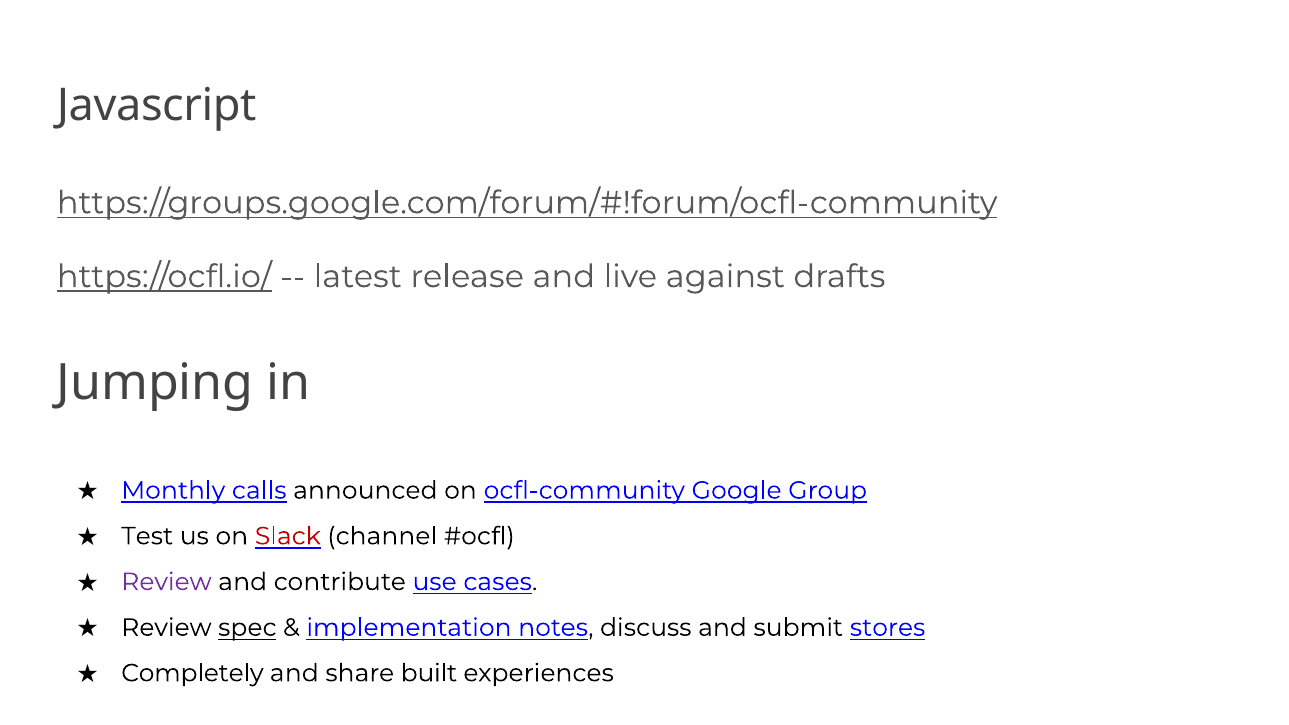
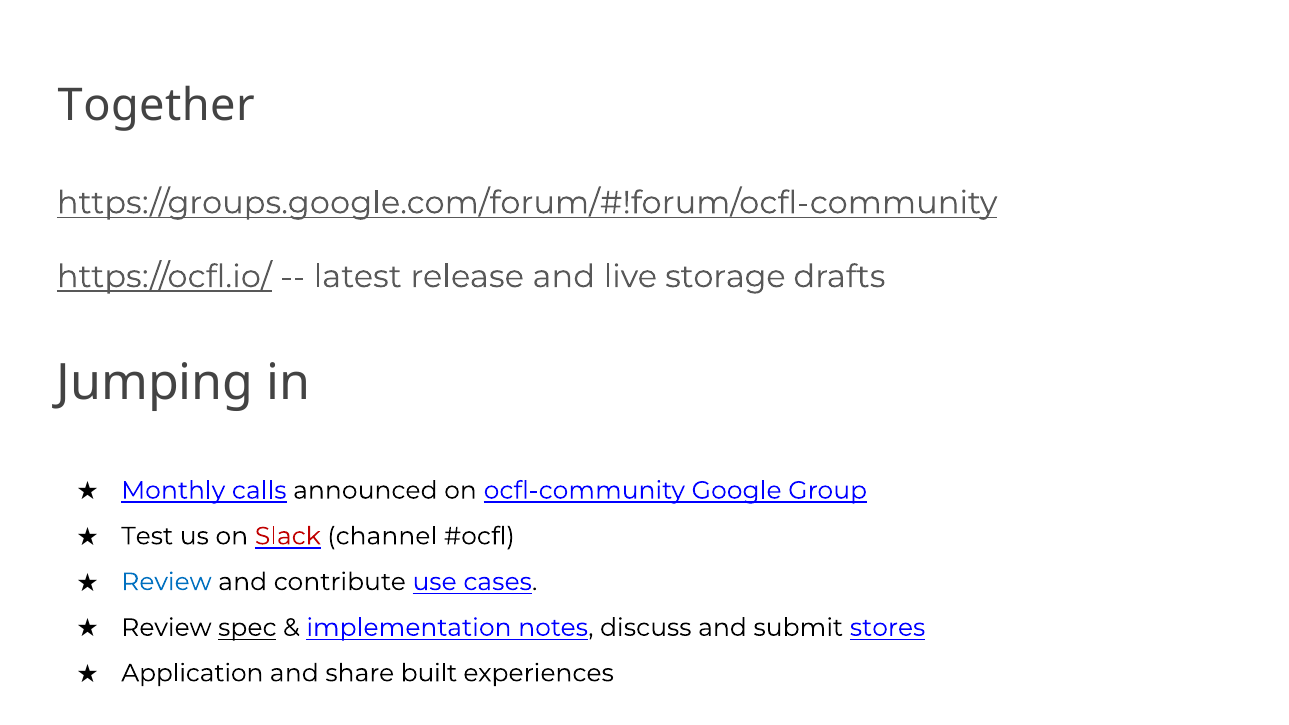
Javascript: Javascript -> Together
against: against -> storage
Review at (166, 582) colour: purple -> blue
Completely: Completely -> Application
